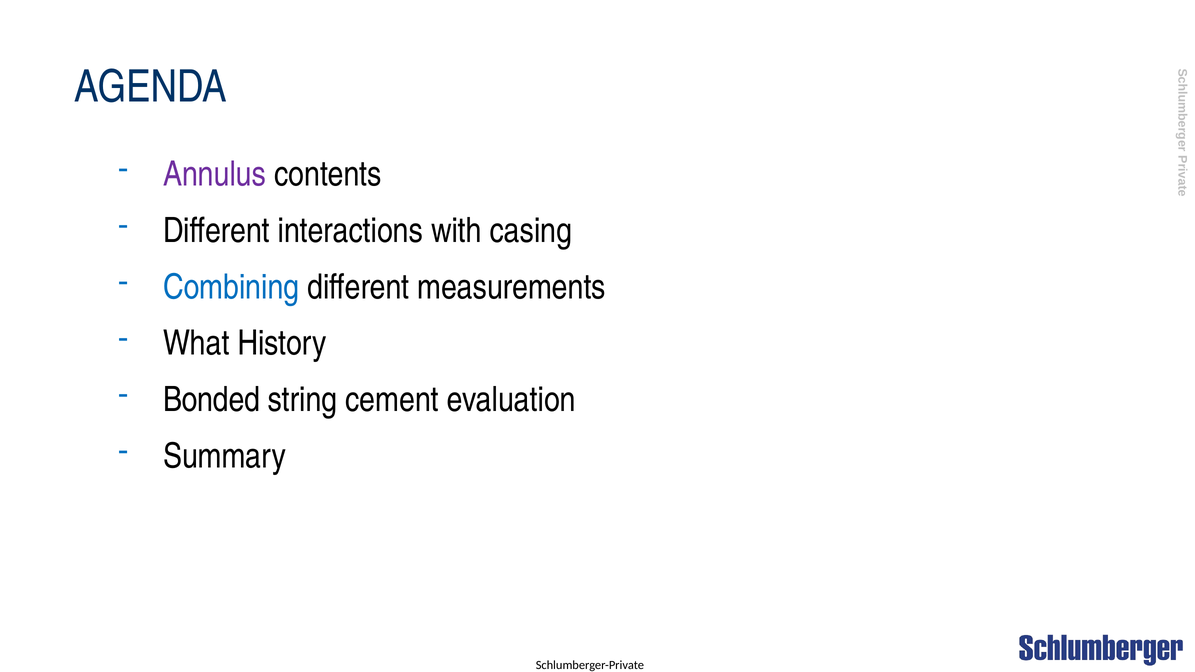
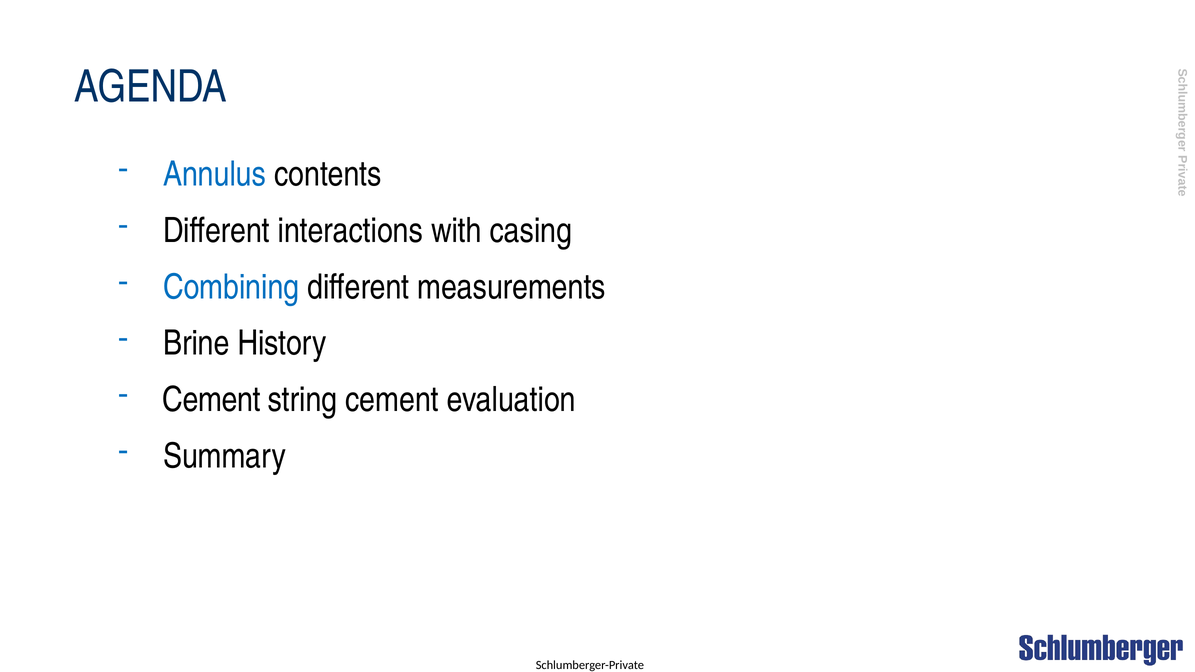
Annulus colour: purple -> blue
What: What -> Brine
Bonded at (212, 400): Bonded -> Cement
